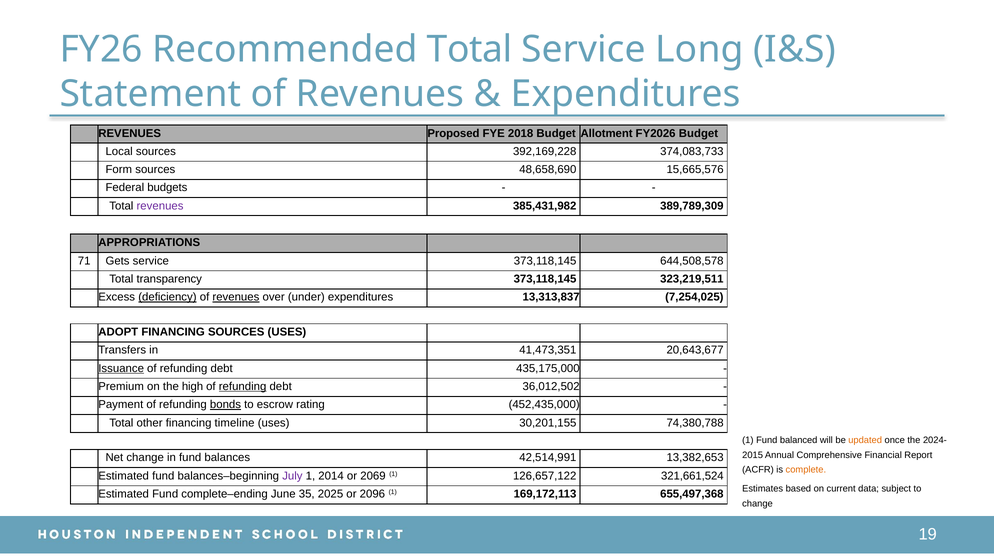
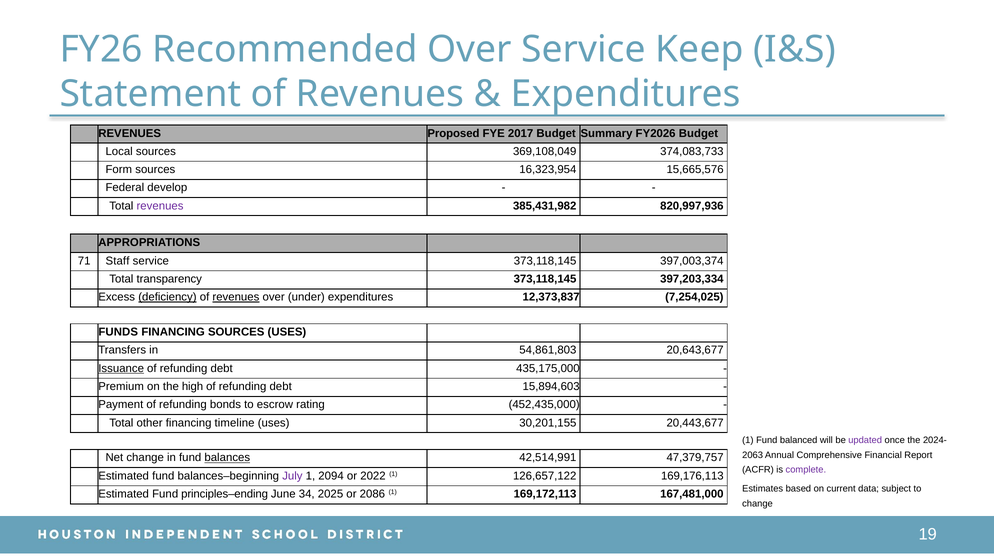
Recommended Total: Total -> Over
Long: Long -> Keep
2018: 2018 -> 2017
Allotment: Allotment -> Summary
392,169,228: 392,169,228 -> 369,108,049
48,658,690: 48,658,690 -> 16,323,954
budgets: budgets -> develop
389,789,309: 389,789,309 -> 820,997,936
Gets: Gets -> Staff
644,508,578: 644,508,578 -> 397,003,374
323,219,511: 323,219,511 -> 397,203,334
13,313,837: 13,313,837 -> 12,373,837
ADOPT: ADOPT -> FUNDS
41,473,351: 41,473,351 -> 54,861,803
refunding at (243, 387) underline: present -> none
36,012,502: 36,012,502 -> 15,894,603
bonds underline: present -> none
74,380,788: 74,380,788 -> 20,443,677
updated colour: orange -> purple
2015: 2015 -> 2063
balances underline: none -> present
13,382,653: 13,382,653 -> 47,379,757
complete colour: orange -> purple
2014: 2014 -> 2094
2069: 2069 -> 2022
321,661,524: 321,661,524 -> 169,176,113
complete–ending: complete–ending -> principles–ending
35: 35 -> 34
2096: 2096 -> 2086
655,497,368: 655,497,368 -> 167,481,000
